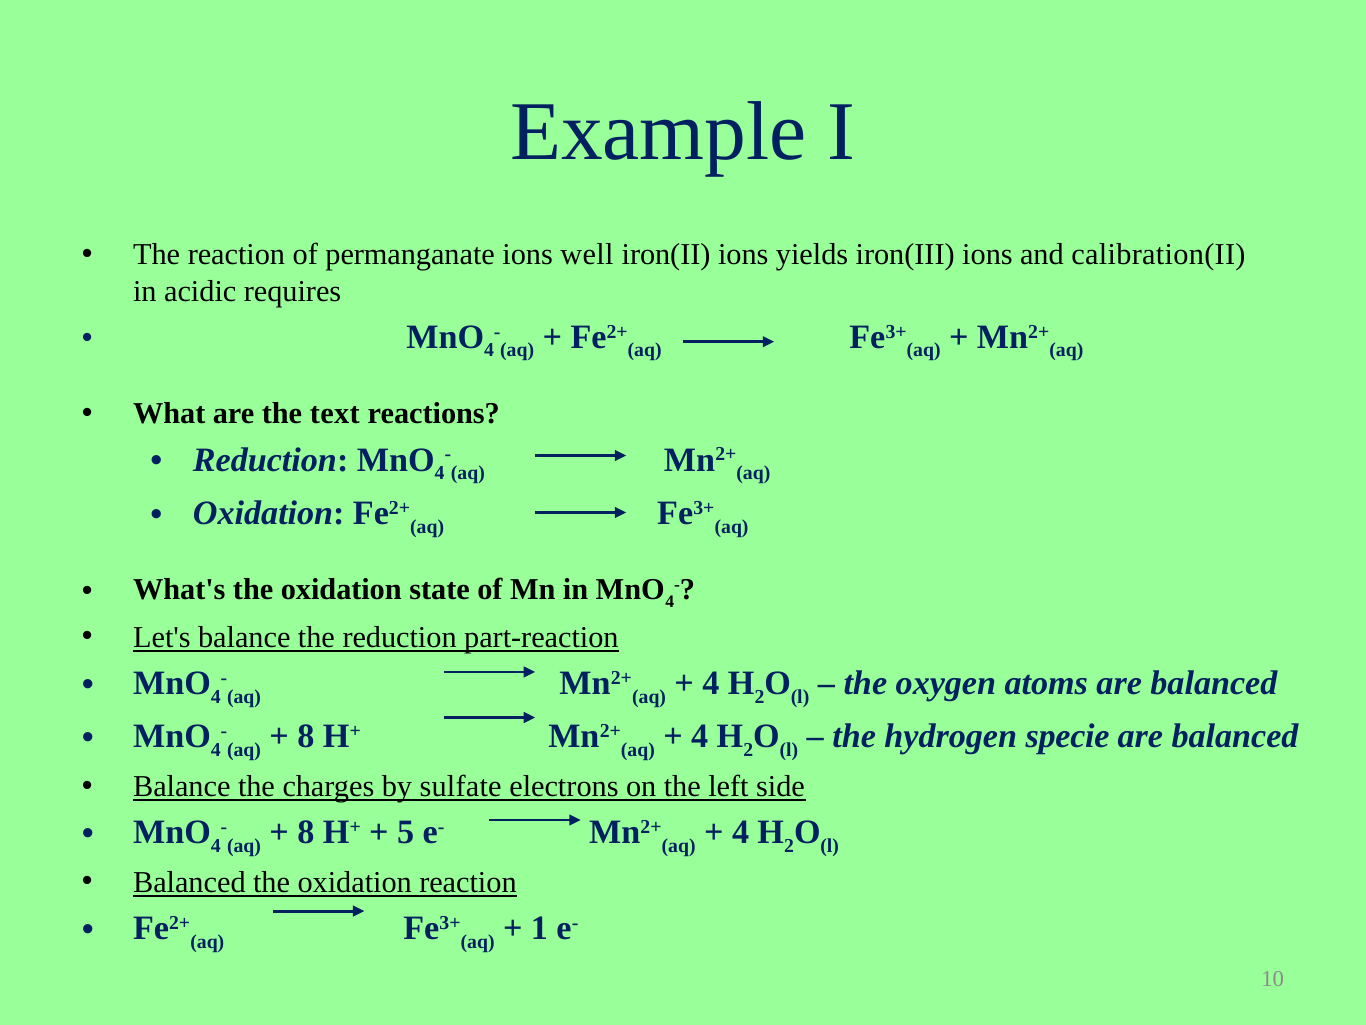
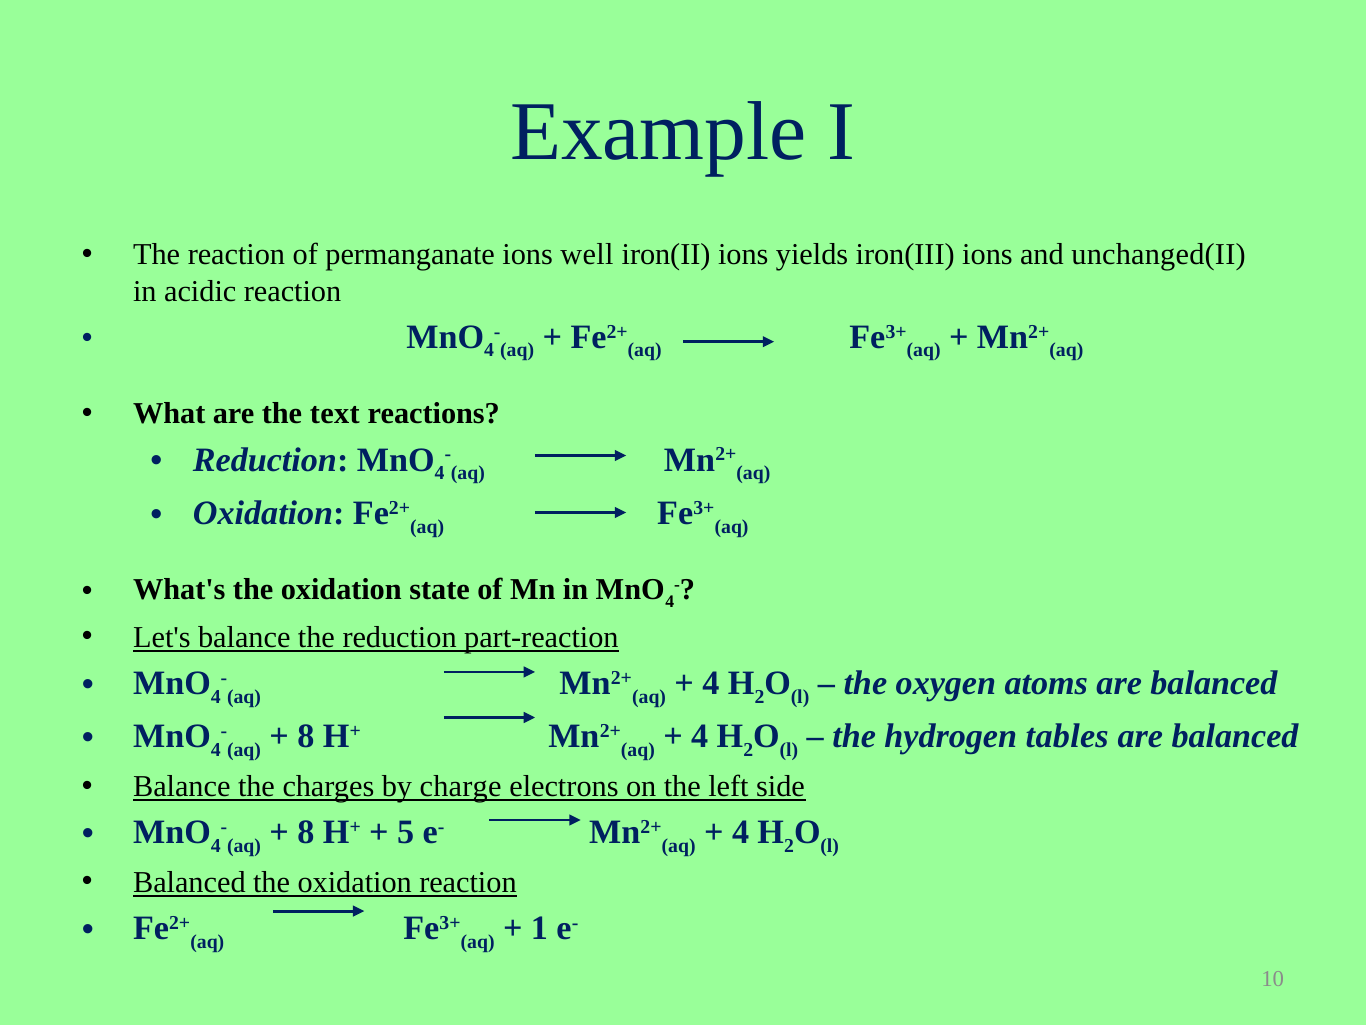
calibration(II: calibration(II -> unchanged(II
acidic requires: requires -> reaction
specie: specie -> tables
sulfate: sulfate -> charge
